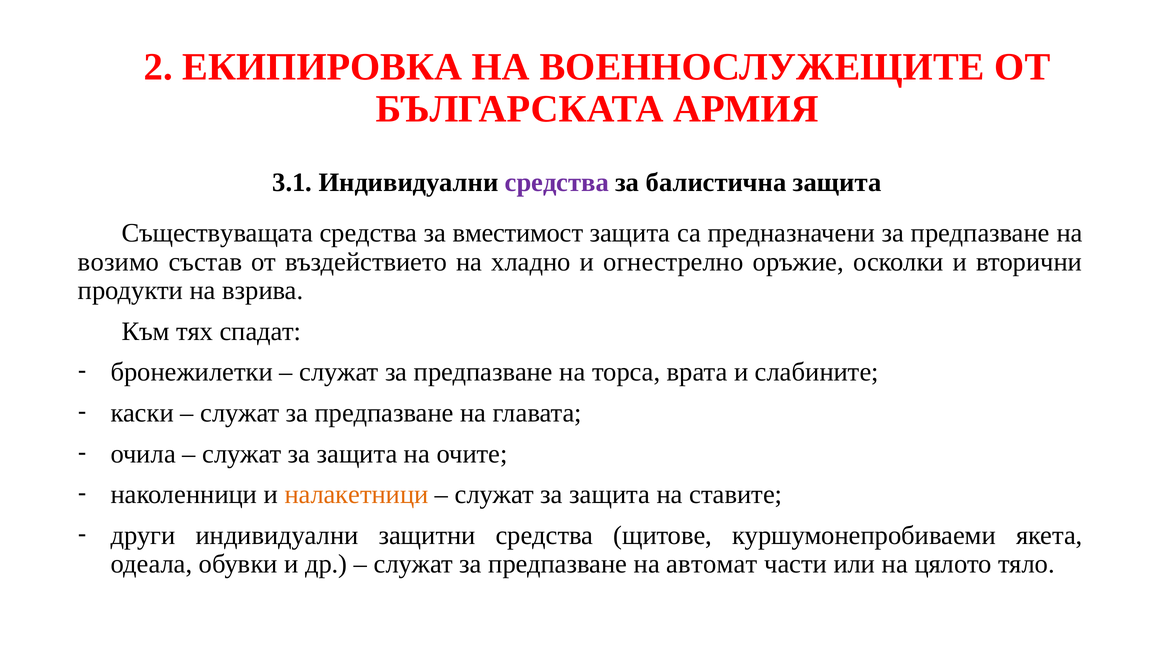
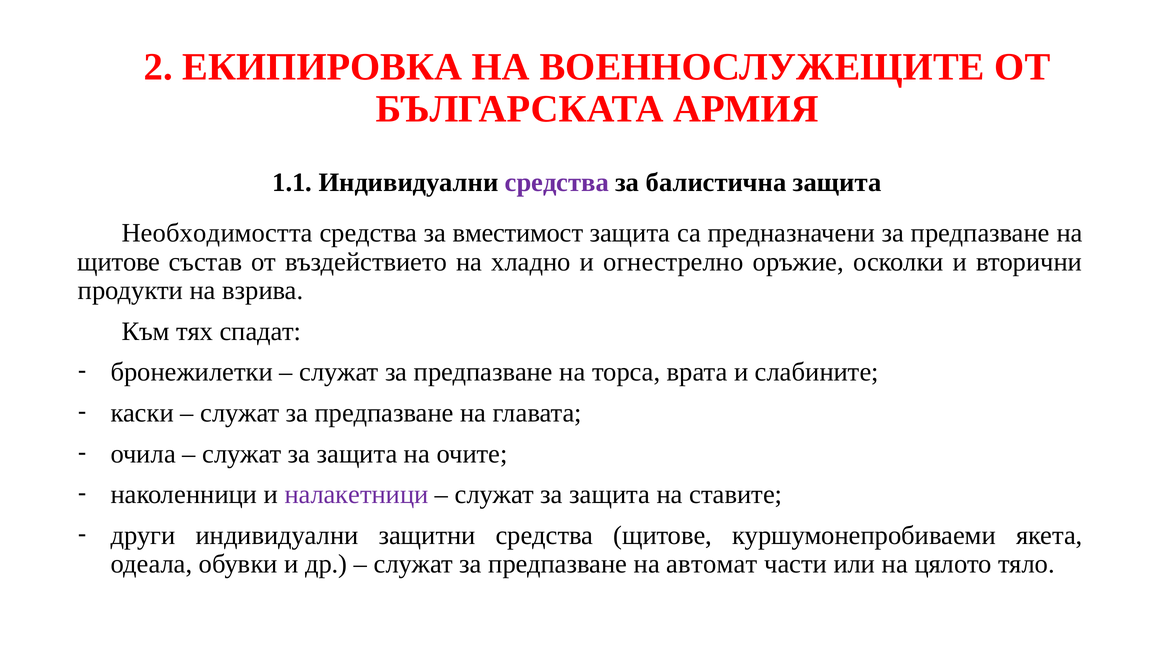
3.1: 3.1 -> 1.1
Съществуващата: Съществуващата -> Необходимостта
возимо at (119, 262): возимо -> щитове
налакетници colour: orange -> purple
